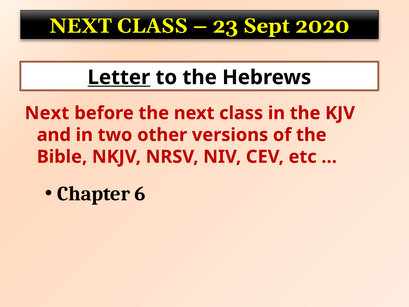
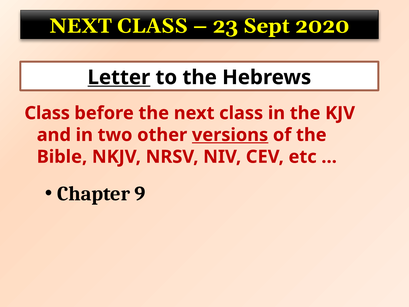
Next at (47, 113): Next -> Class
versions underline: none -> present
6: 6 -> 9
